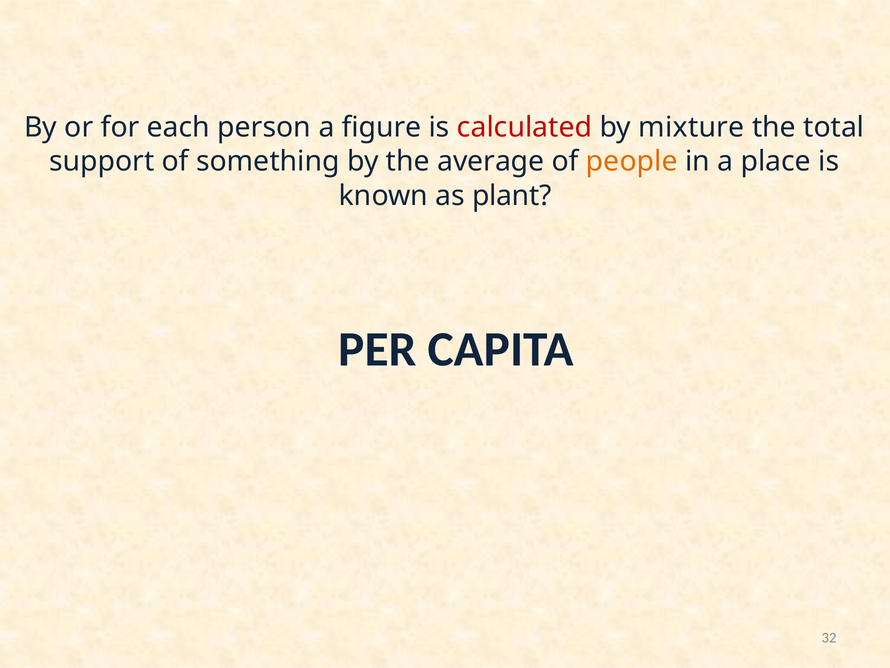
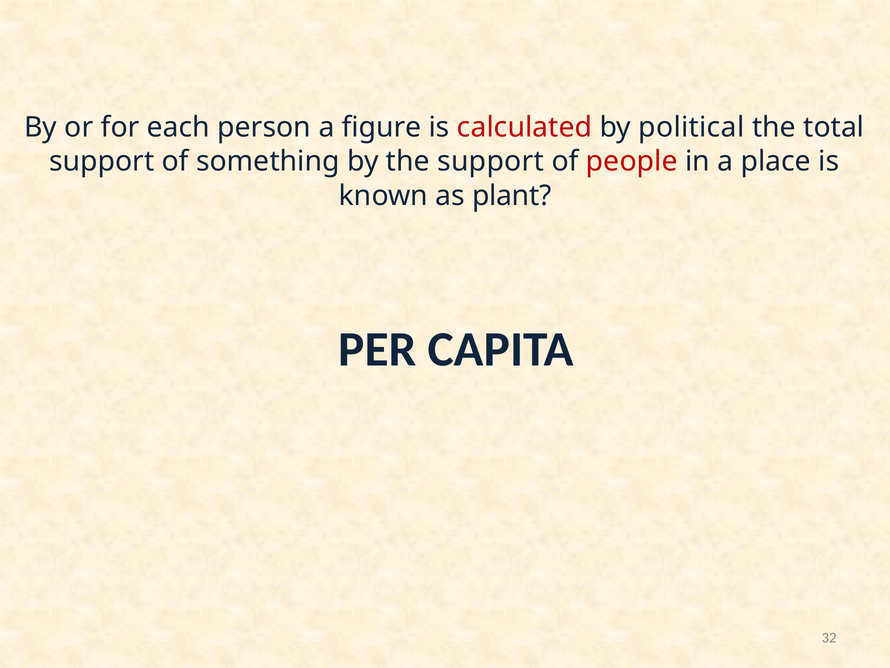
mixture: mixture -> political
the average: average -> support
people colour: orange -> red
